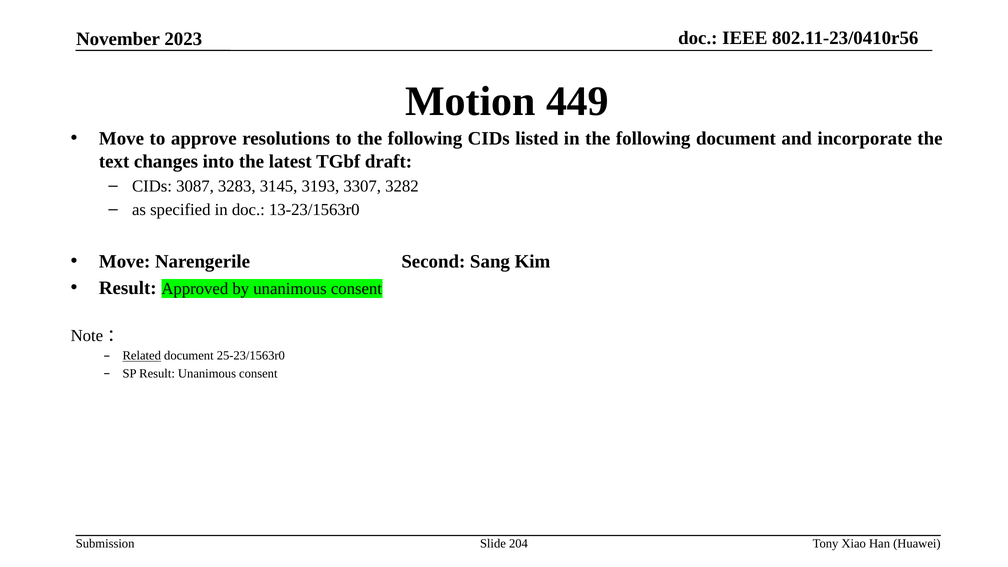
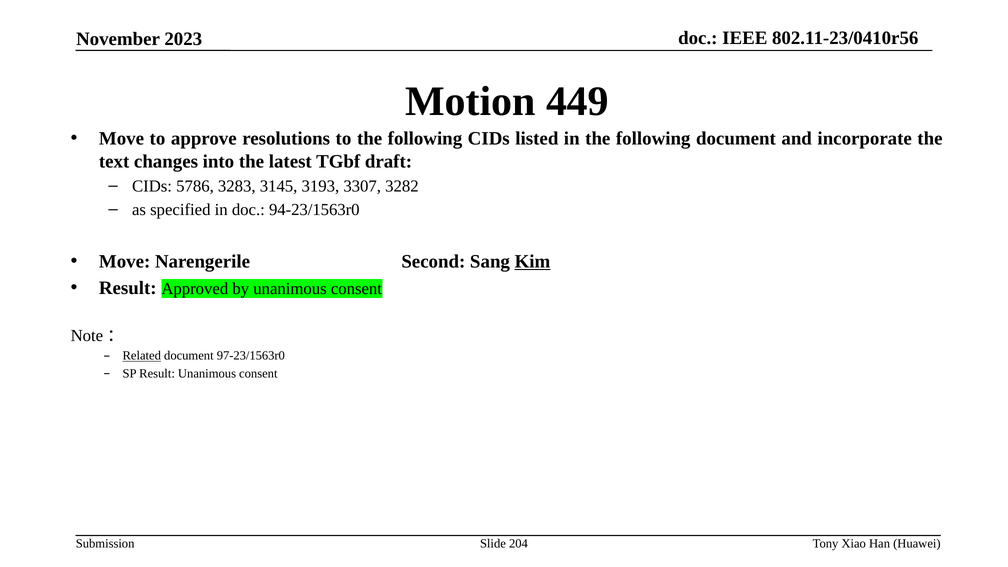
3087: 3087 -> 5786
13-23/1563r0: 13-23/1563r0 -> 94-23/1563r0
Kim underline: none -> present
25-23/1563r0: 25-23/1563r0 -> 97-23/1563r0
